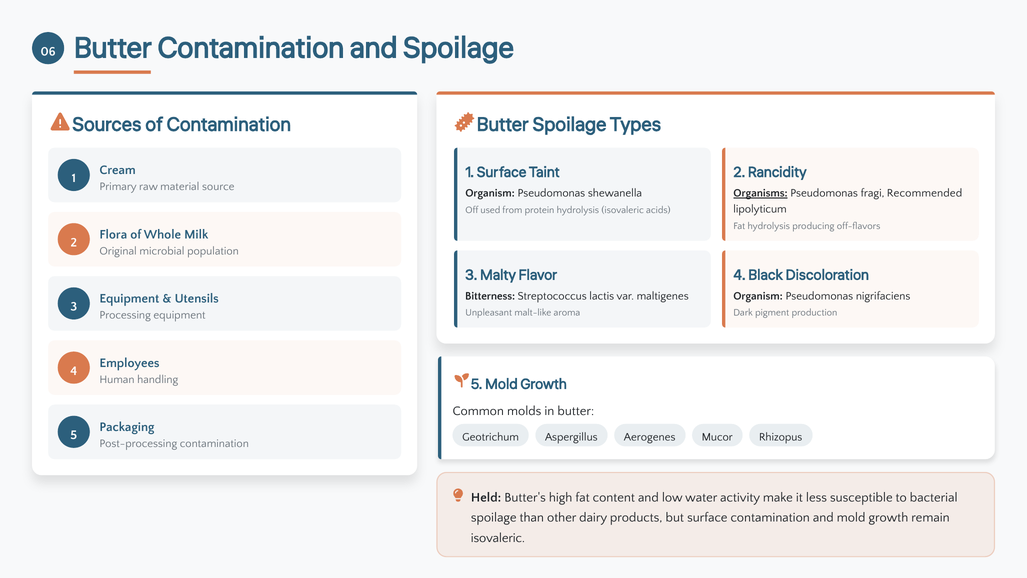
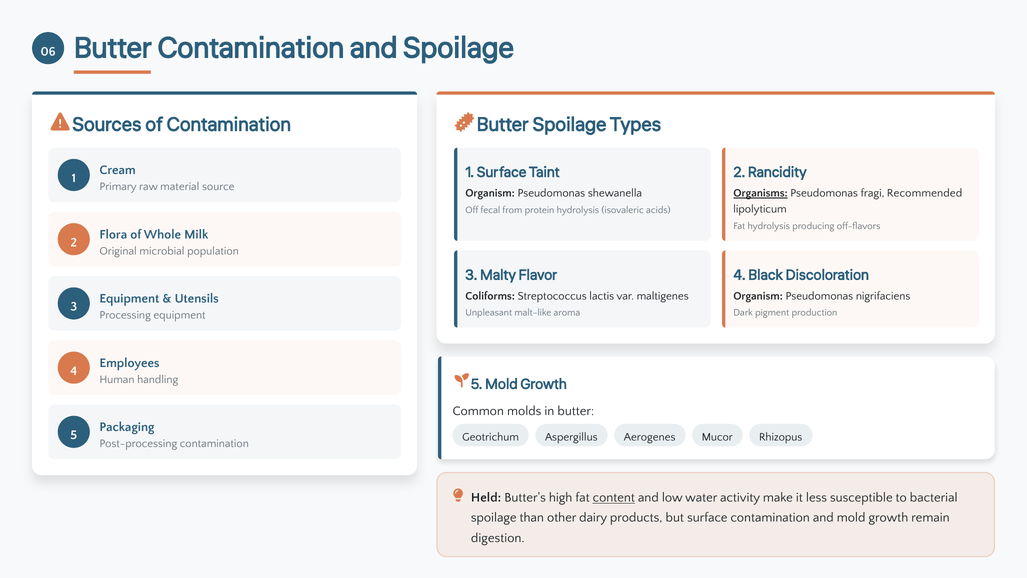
used: used -> fecal
Bitterness: Bitterness -> Coliforms
content underline: none -> present
isovaleric at (498, 537): isovaleric -> digestion
